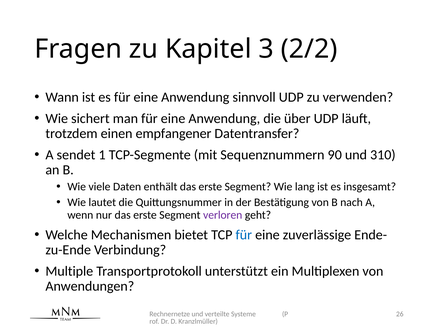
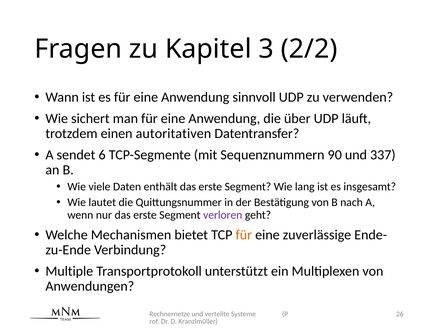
empfangener: empfangener -> autoritativen
1: 1 -> 6
310: 310 -> 337
für at (244, 234) colour: blue -> orange
